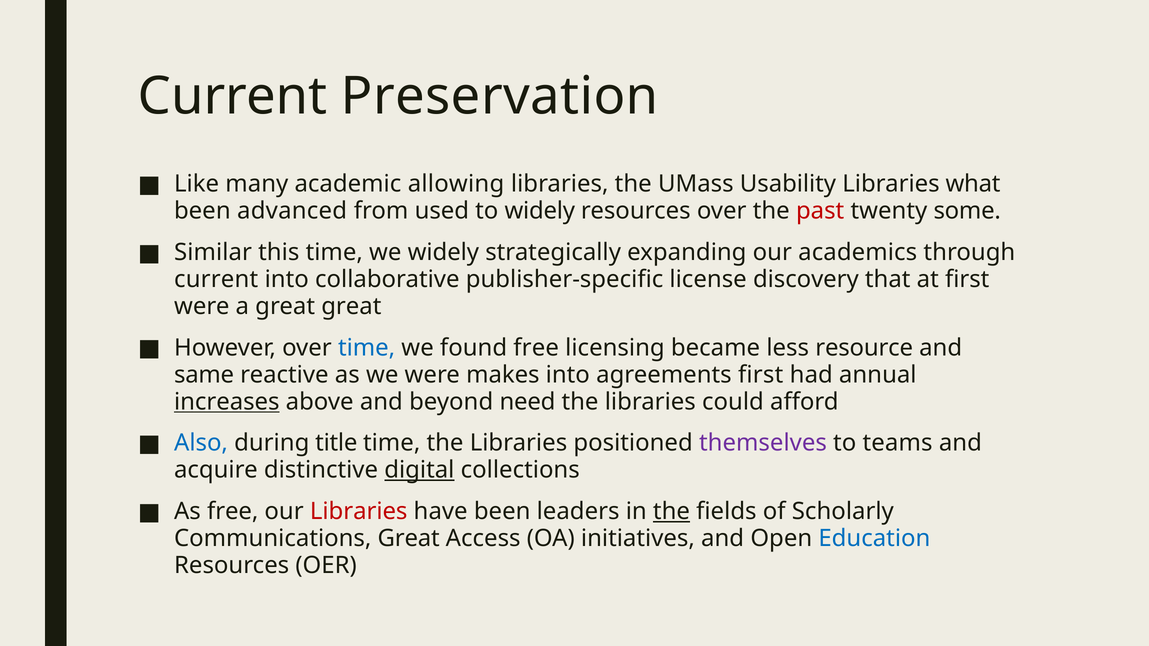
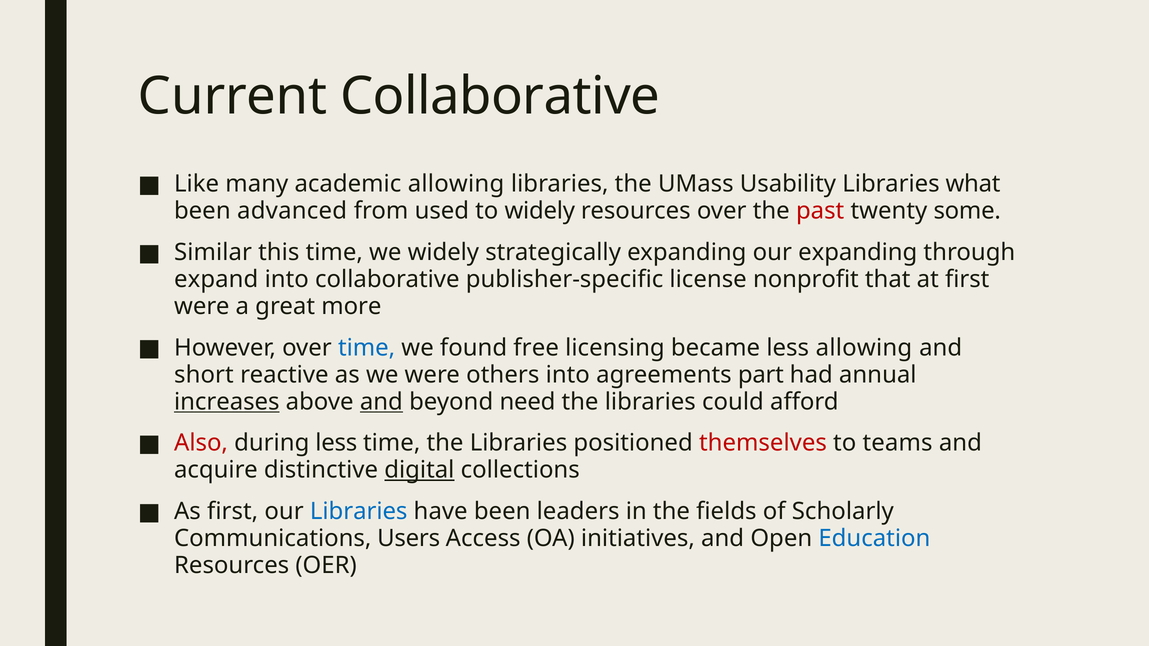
Current Preservation: Preservation -> Collaborative
our academics: academics -> expanding
current at (216, 279): current -> expand
discovery: discovery -> nonprofit
great great: great -> more
less resource: resource -> allowing
same: same -> short
makes: makes -> others
agreements first: first -> part
and at (381, 402) underline: none -> present
Also colour: blue -> red
during title: title -> less
themselves colour: purple -> red
As free: free -> first
Libraries at (359, 512) colour: red -> blue
the at (671, 512) underline: present -> none
Communications Great: Great -> Users
